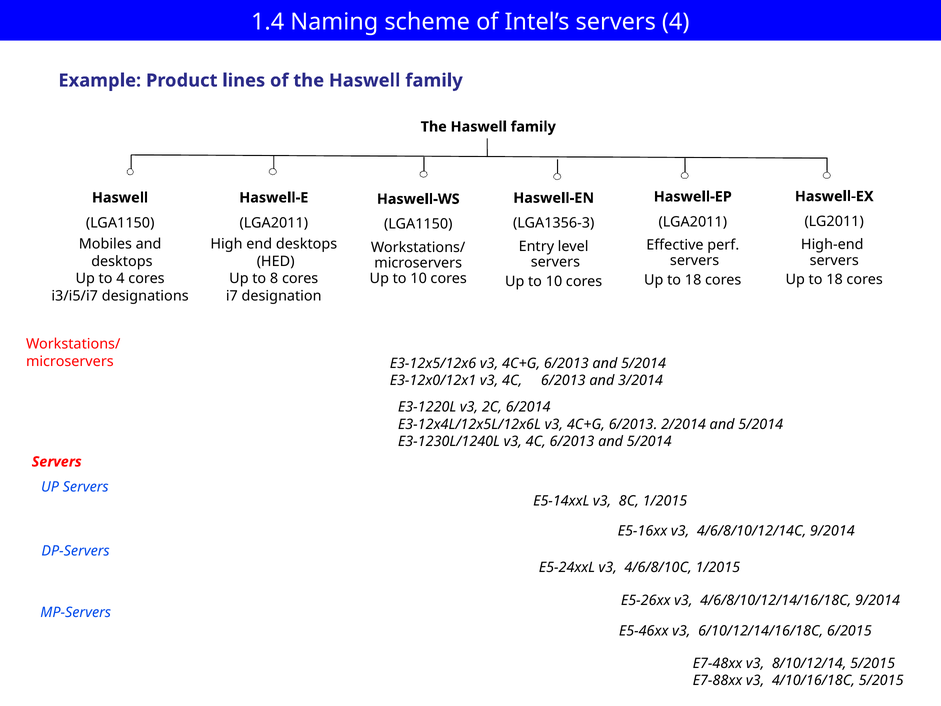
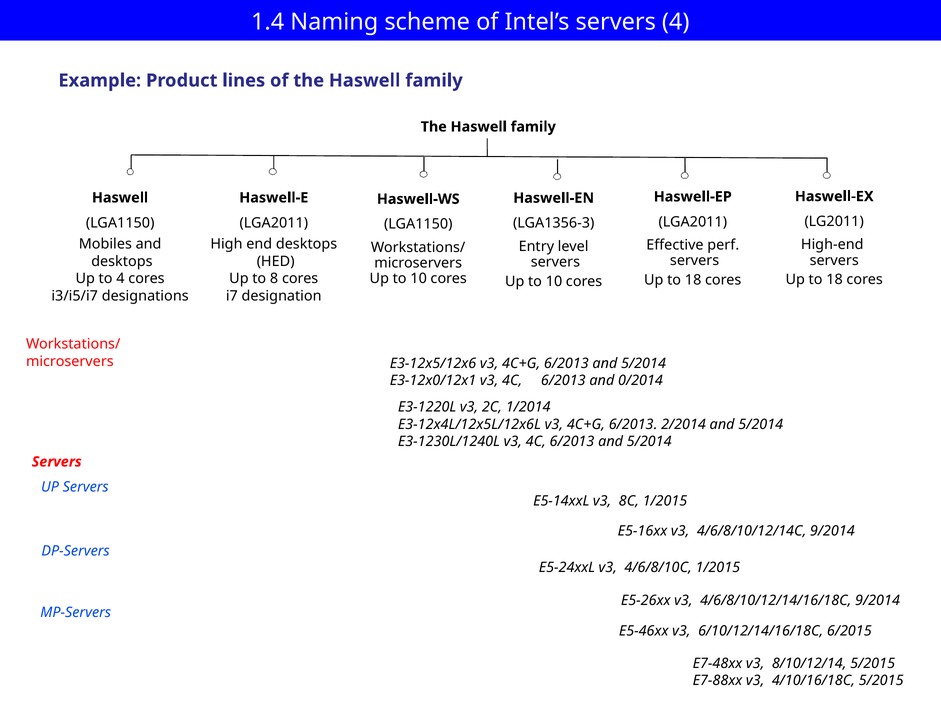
3/2014: 3/2014 -> 0/2014
6/2014: 6/2014 -> 1/2014
